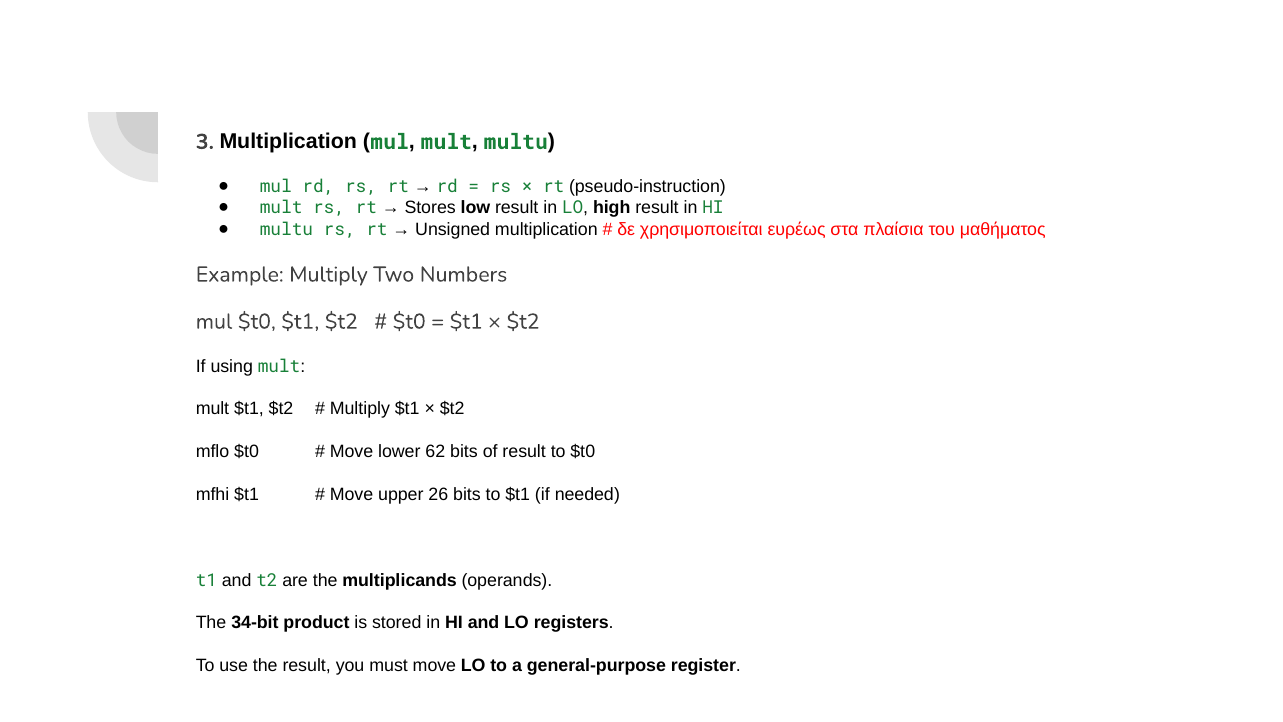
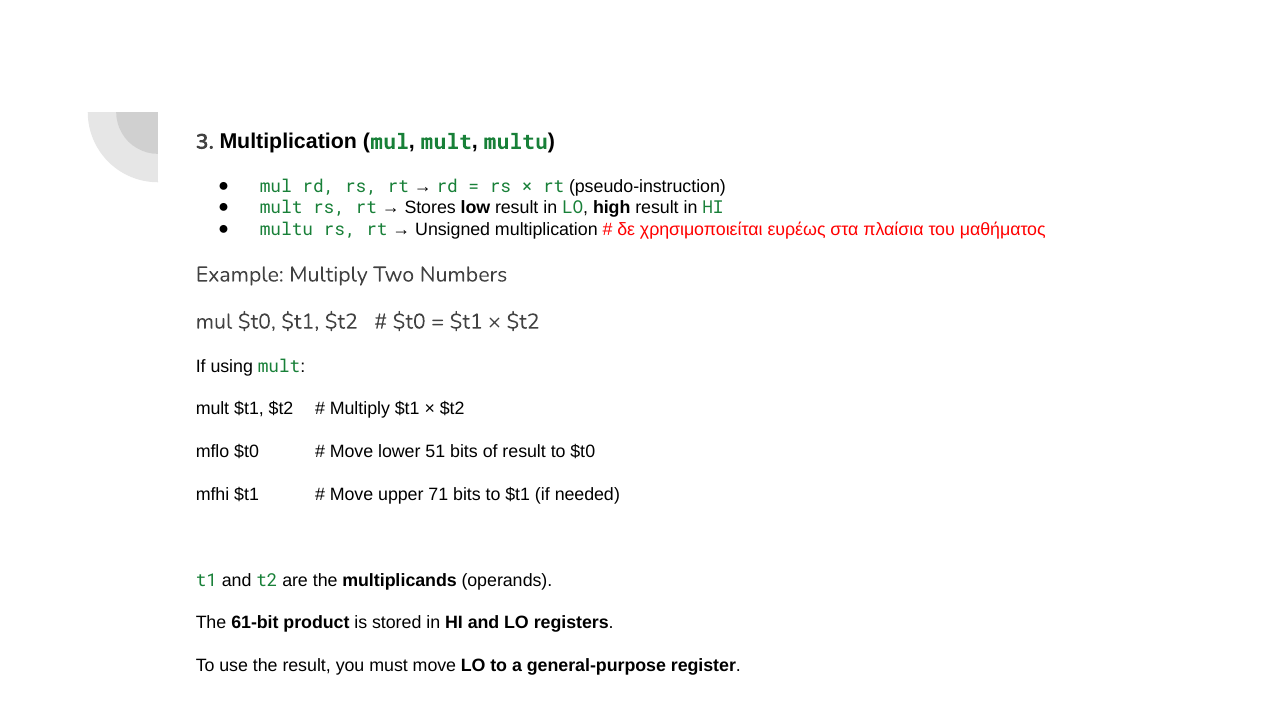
62: 62 -> 51
26: 26 -> 71
34-bit: 34-bit -> 61-bit
